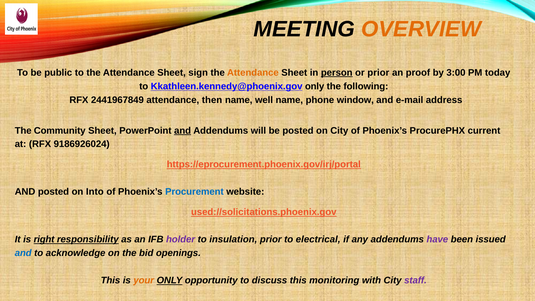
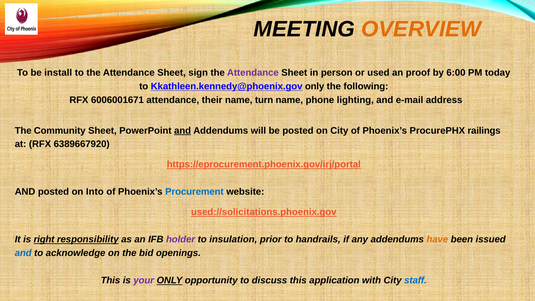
public: public -> install
Attendance at (253, 73) colour: orange -> purple
person underline: present -> none
or prior: prior -> used
3:00: 3:00 -> 6:00
2441967849: 2441967849 -> 6006001671
then: then -> their
well: well -> turn
window: window -> lighting
current: current -> railings
9186926024: 9186926024 -> 6389667920
electrical: electrical -> handrails
have colour: purple -> orange
your colour: orange -> purple
monitoring: monitoring -> application
staff colour: purple -> blue
